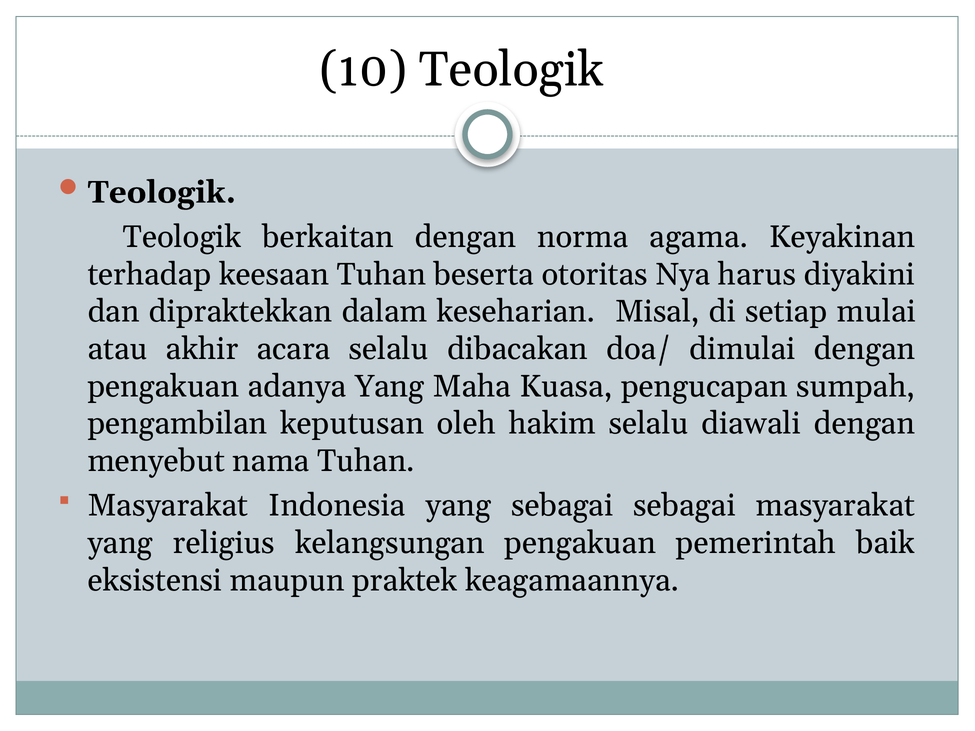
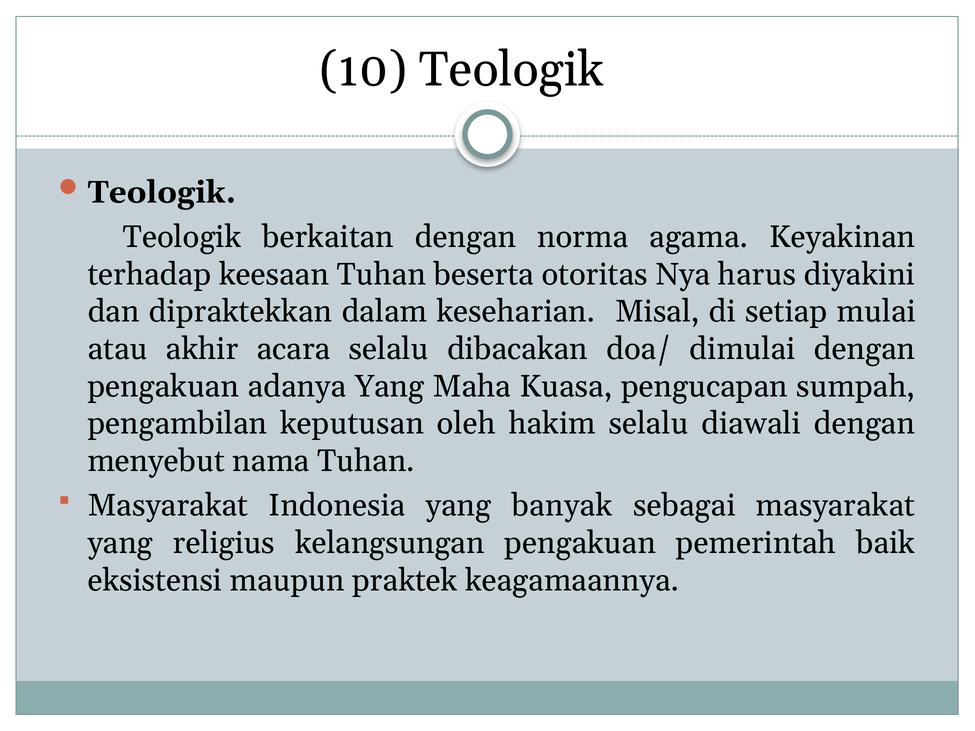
yang sebagai: sebagai -> banyak
